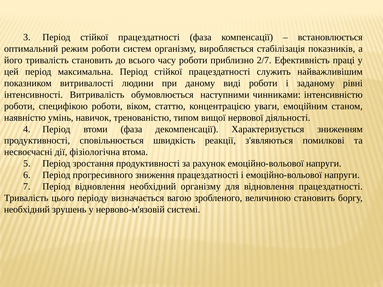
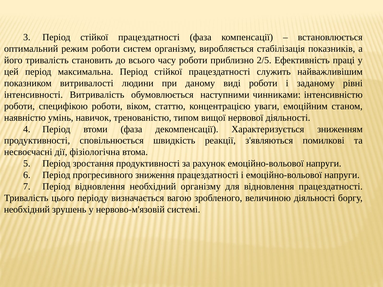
2/7: 2/7 -> 2/5
величиною становить: становить -> діяльності
